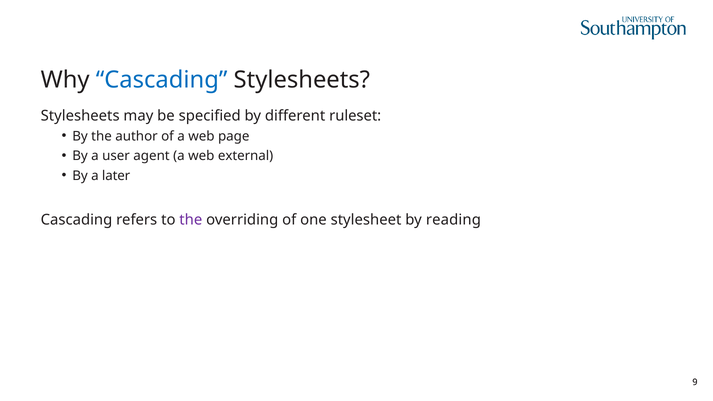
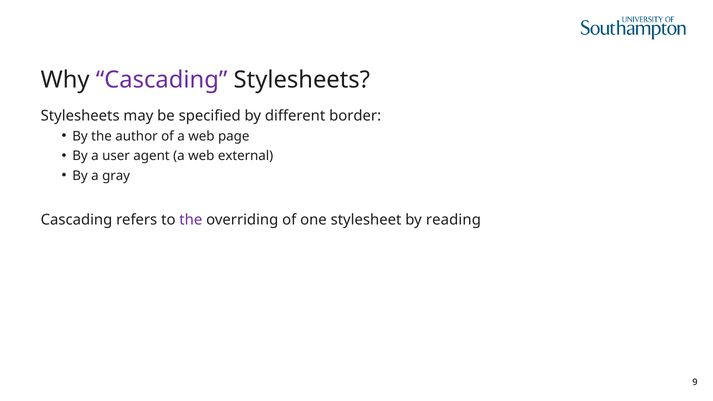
Cascading at (162, 80) colour: blue -> purple
ruleset: ruleset -> border
later: later -> gray
